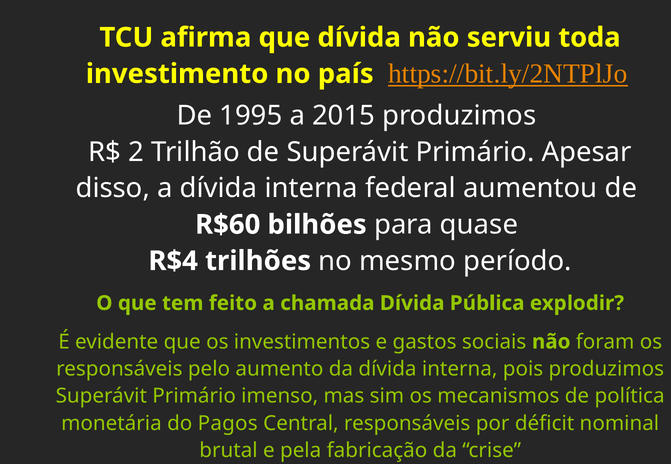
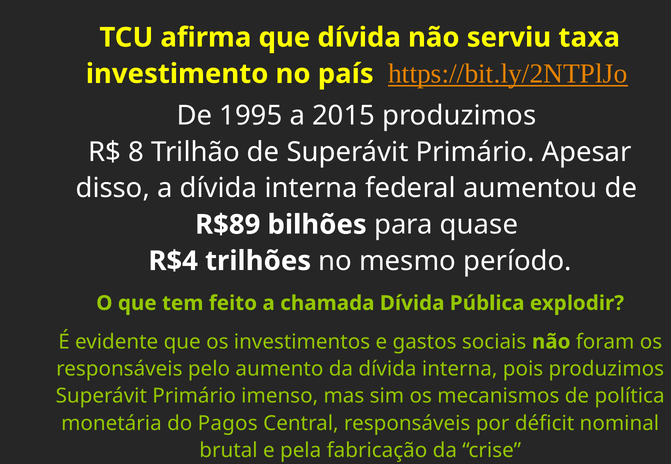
toda: toda -> taxa
2: 2 -> 8
R$60: R$60 -> R$89
